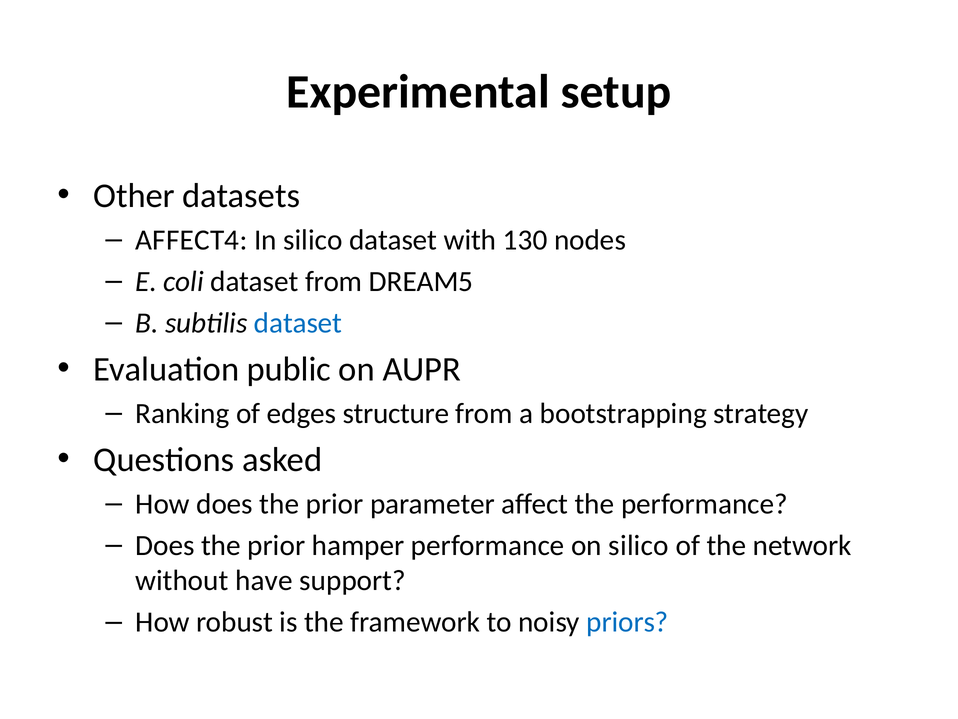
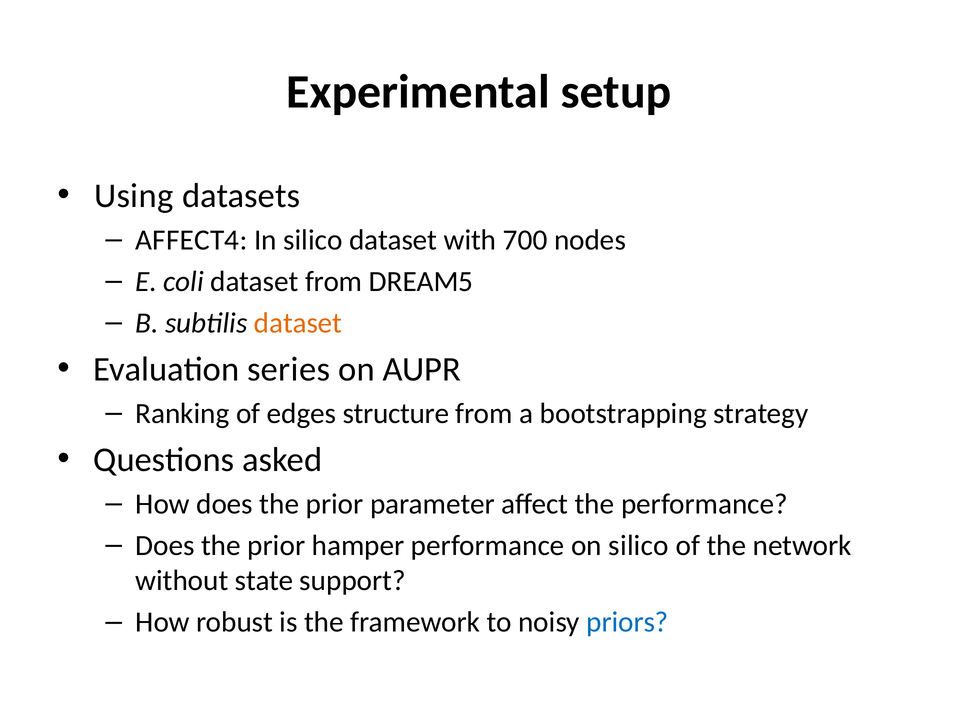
Other: Other -> Using
130: 130 -> 700
dataset at (298, 323) colour: blue -> orange
public: public -> series
have: have -> state
